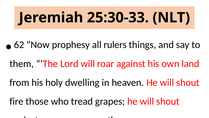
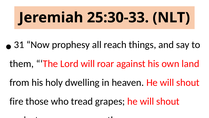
62: 62 -> 31
rulers: rulers -> reach
